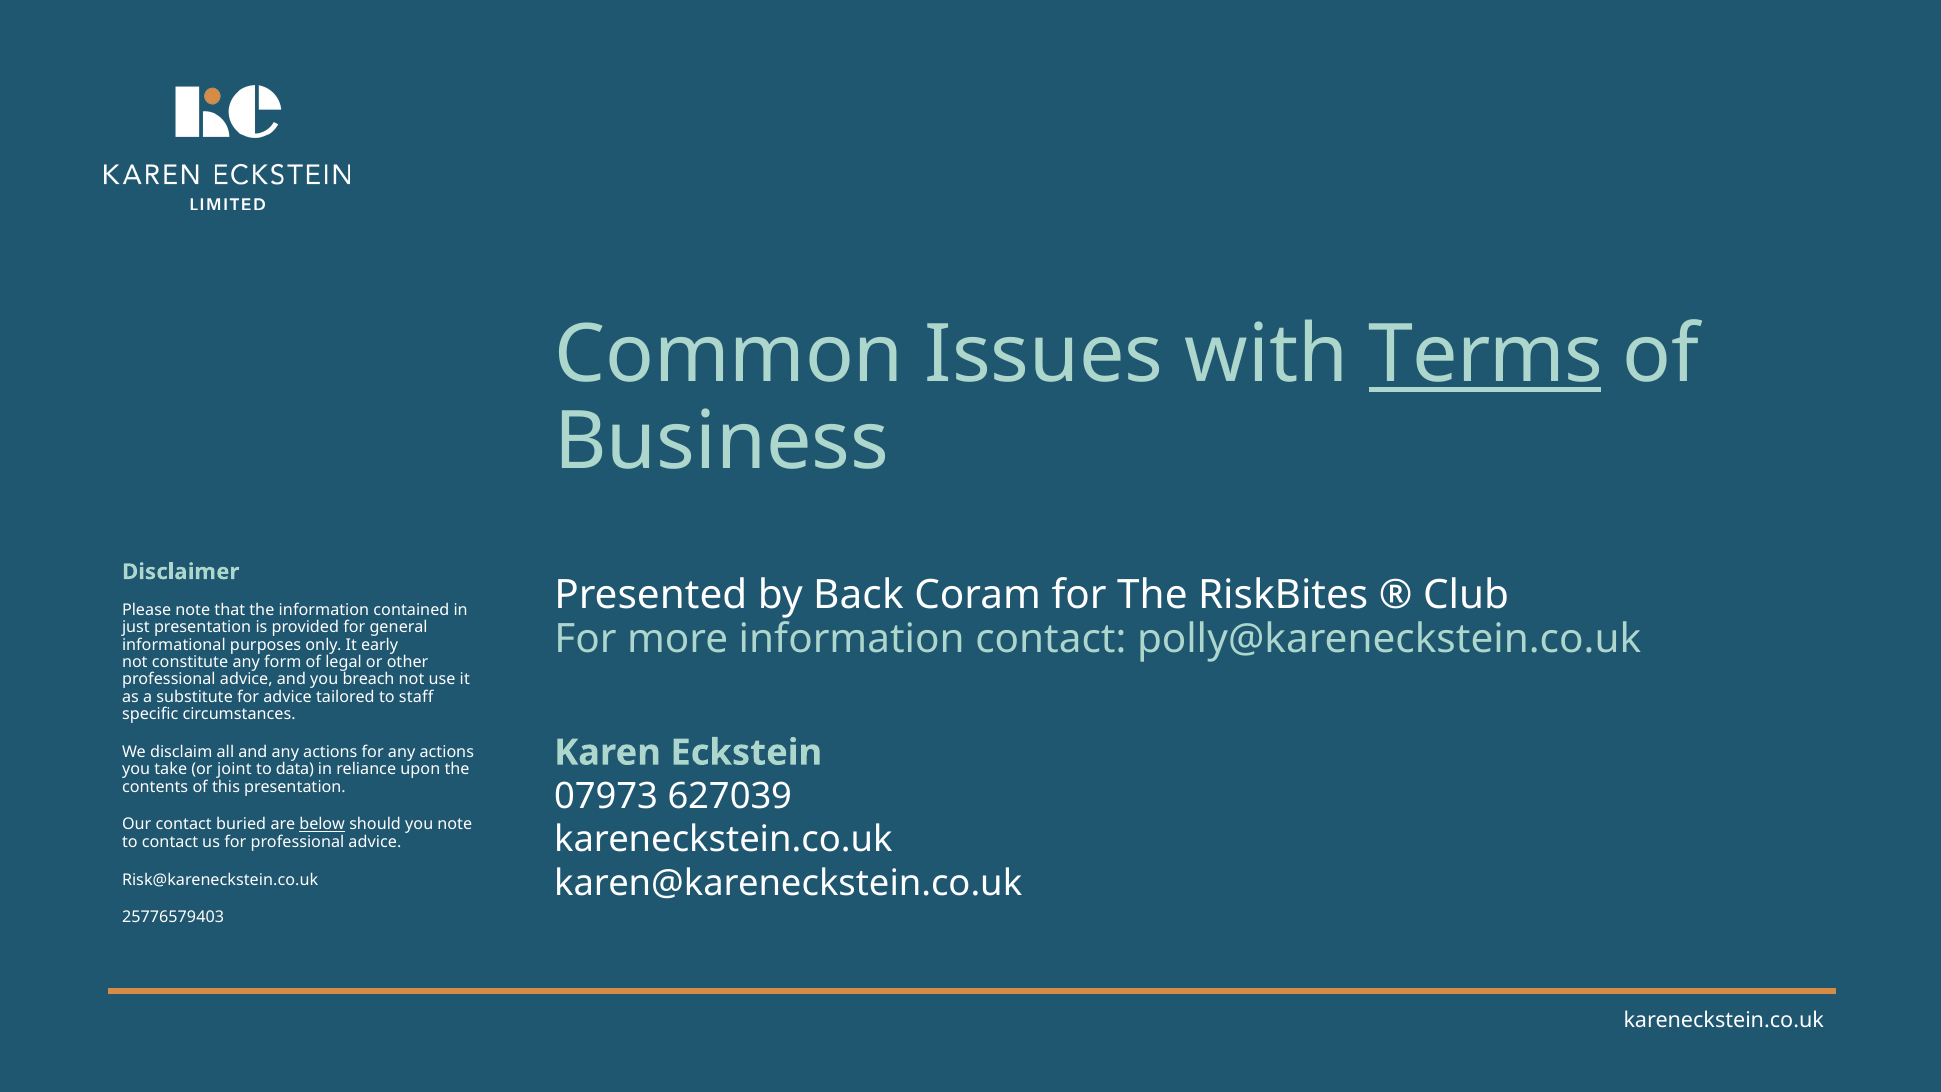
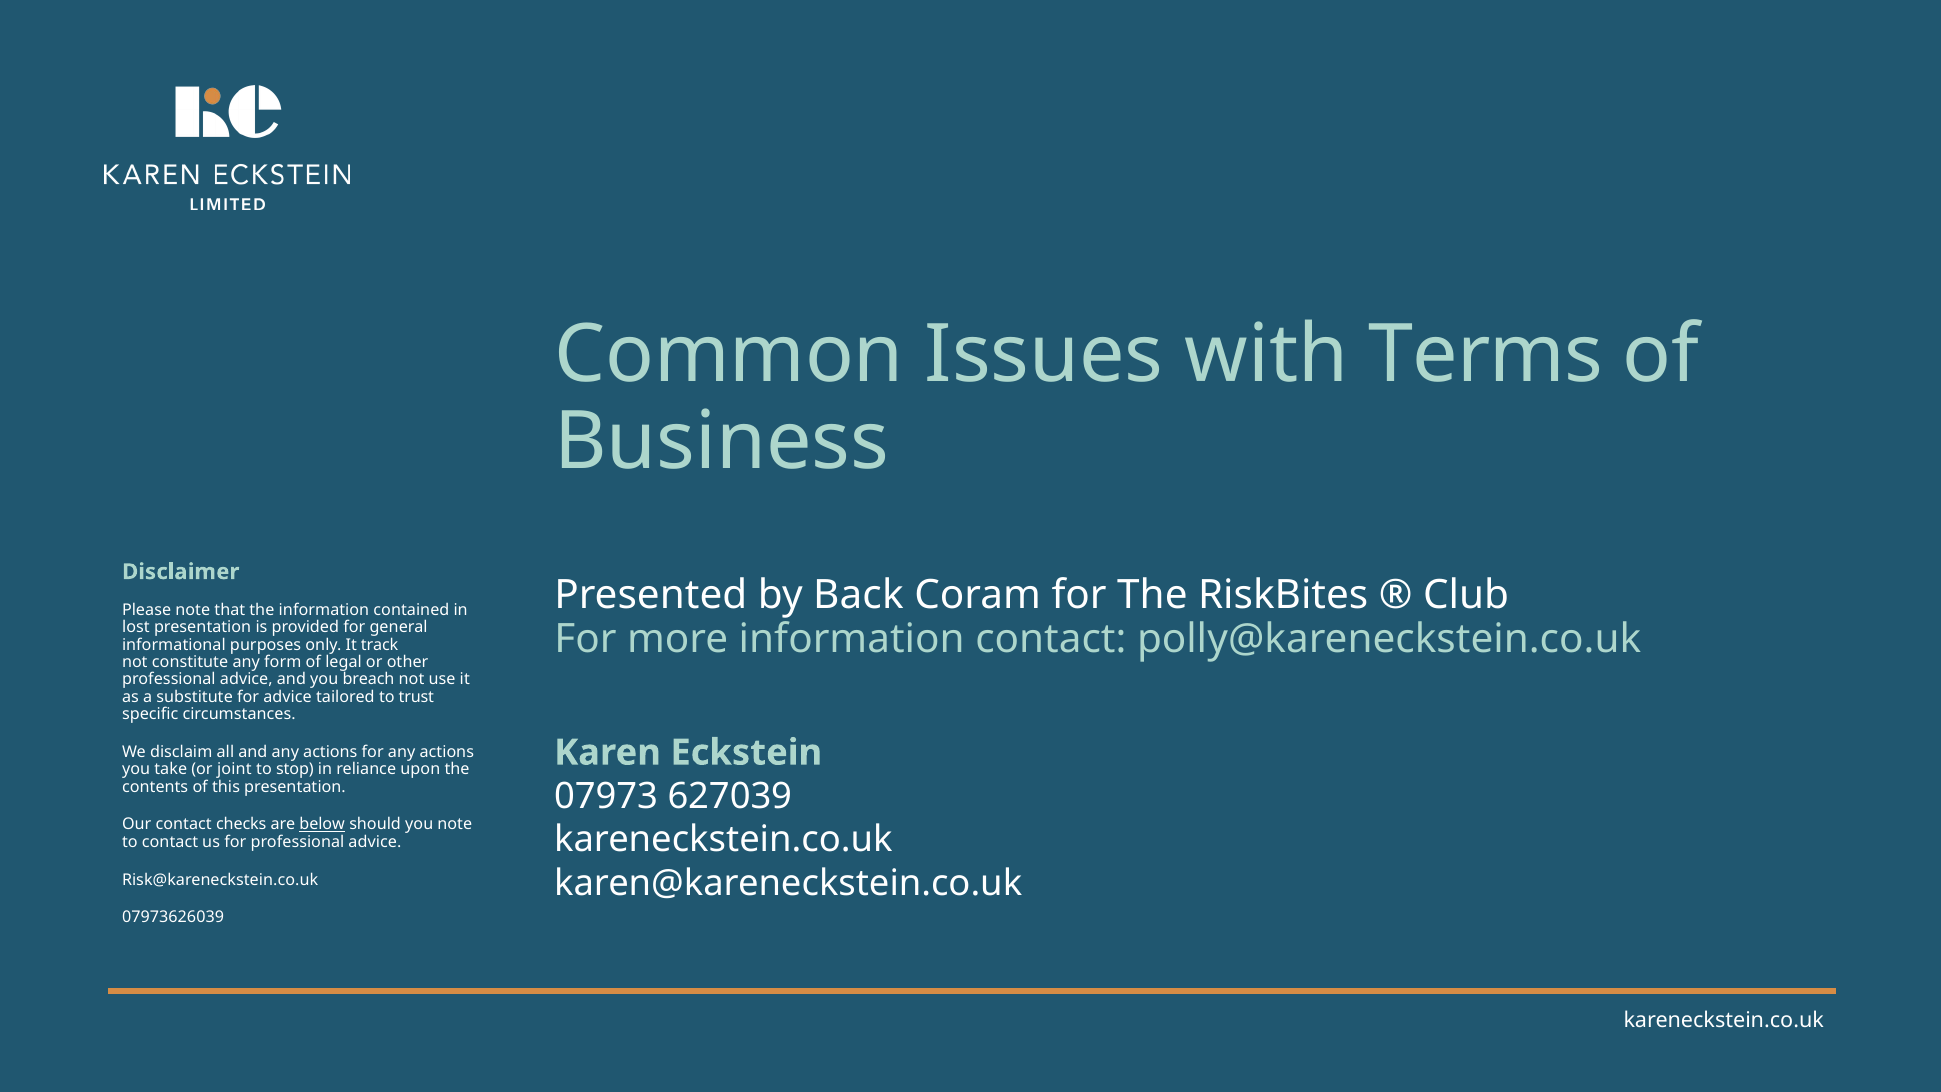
Terms underline: present -> none
just: just -> lost
early: early -> track
staff: staff -> trust
data: data -> stop
buried: buried -> checks
25776579403: 25776579403 -> 07973626039
